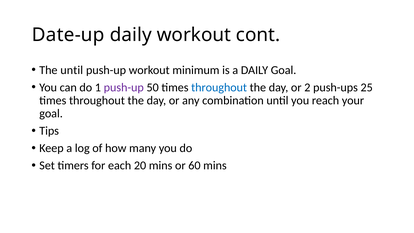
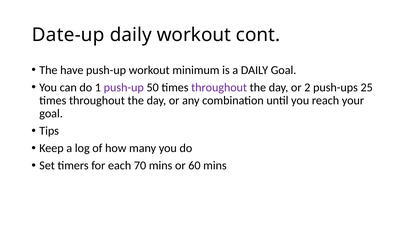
The until: until -> have
throughout at (219, 87) colour: blue -> purple
20: 20 -> 70
